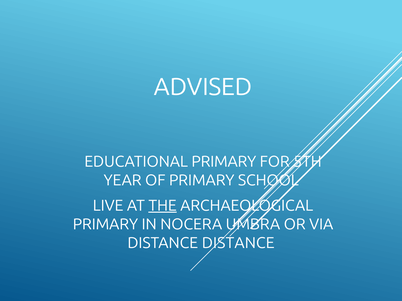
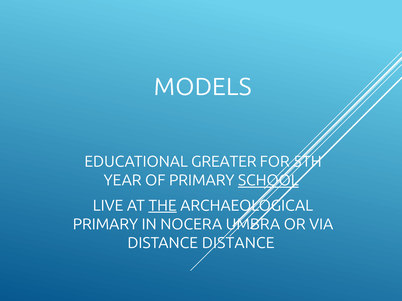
ADVISED: ADVISED -> MODELS
EDUCATIONAL PRIMARY: PRIMARY -> GREATER
SCHOOL underline: none -> present
